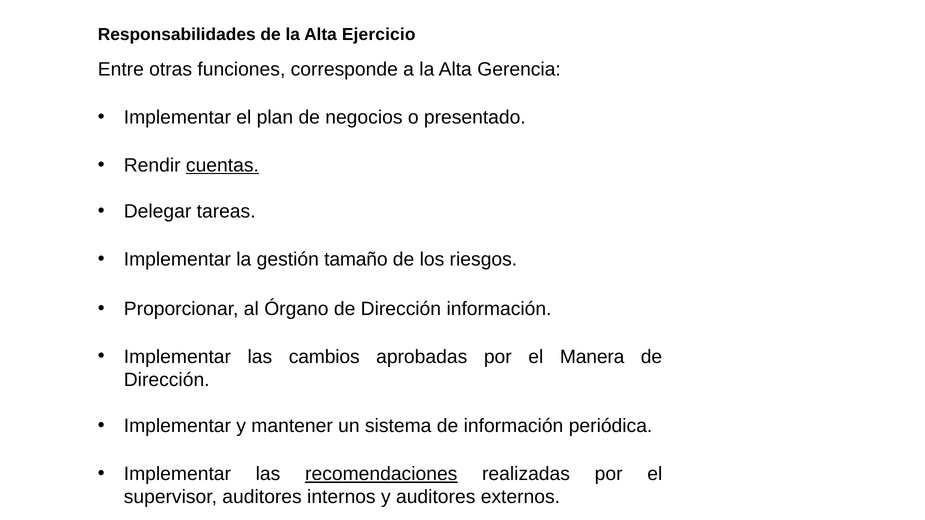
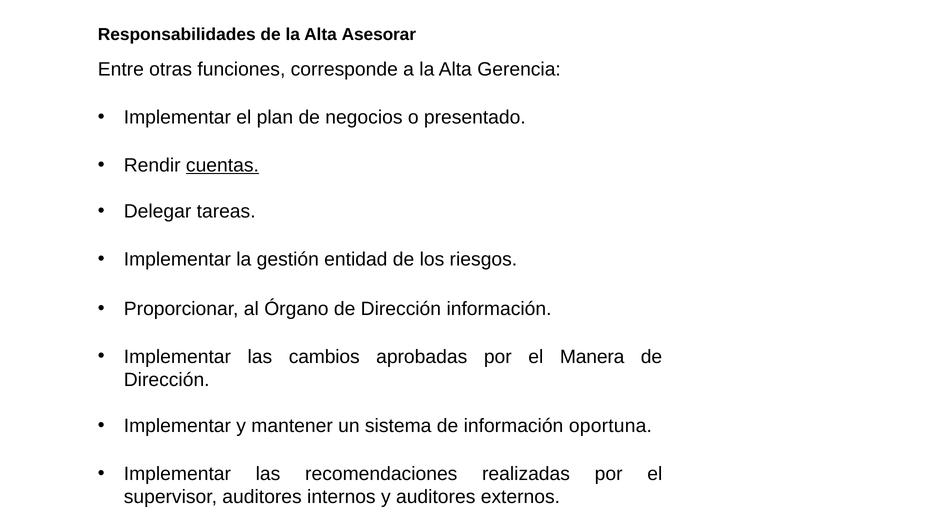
Ejercicio: Ejercicio -> Asesorar
tamaño: tamaño -> entidad
periódica: periódica -> oportuna
recomendaciones underline: present -> none
